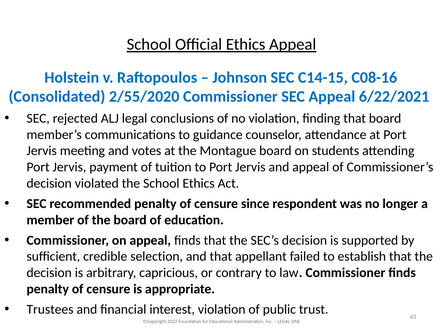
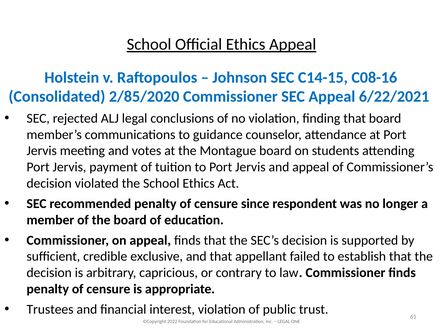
2/55/2020: 2/55/2020 -> 2/85/2020
selection: selection -> exclusive
